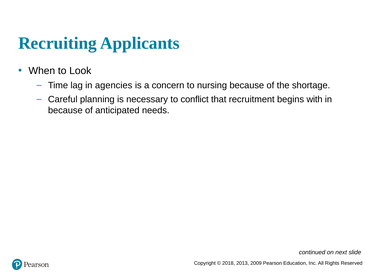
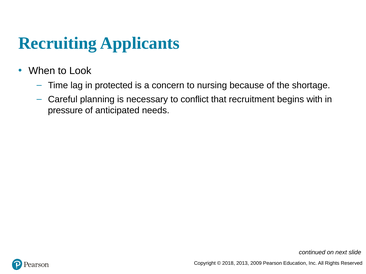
agencies: agencies -> protected
because at (65, 110): because -> pressure
